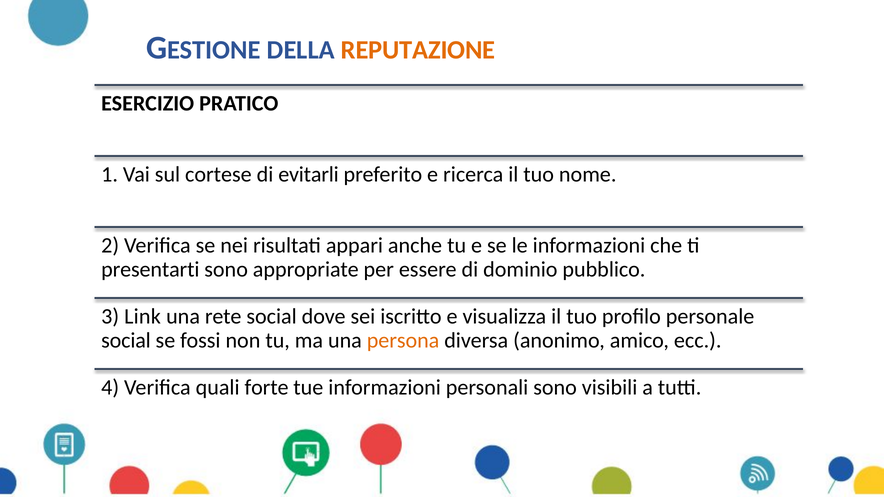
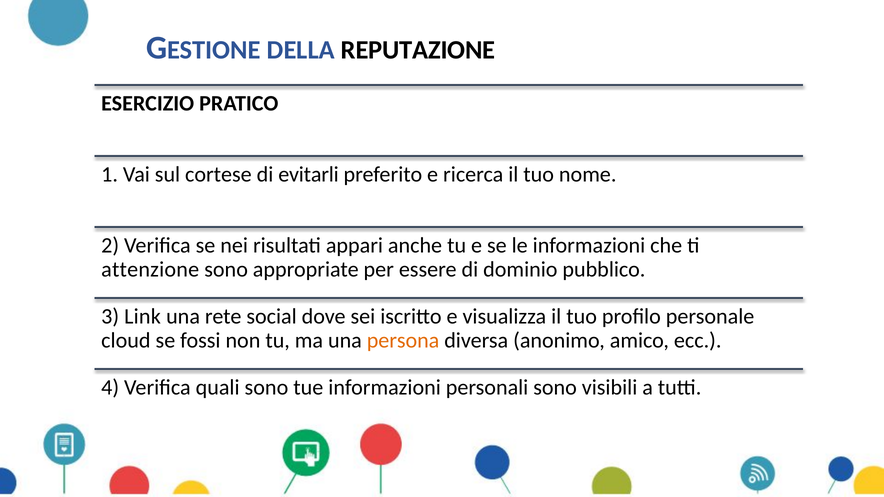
REPUTAZIONE colour: orange -> black
presentarti: presentarti -> attenzione
social at (126, 340): social -> cloud
quali forte: forte -> sono
